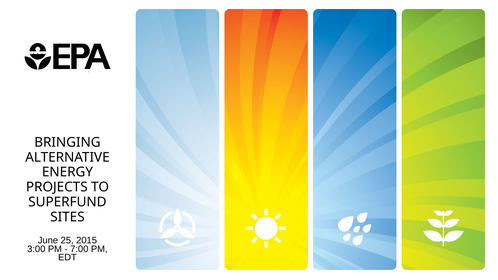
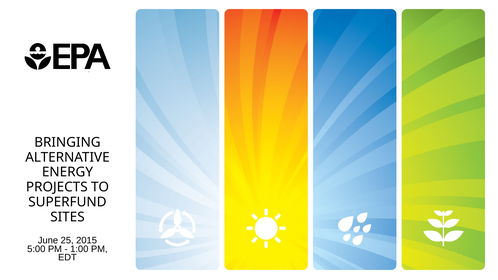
3:00: 3:00 -> 5:00
7:00: 7:00 -> 1:00
